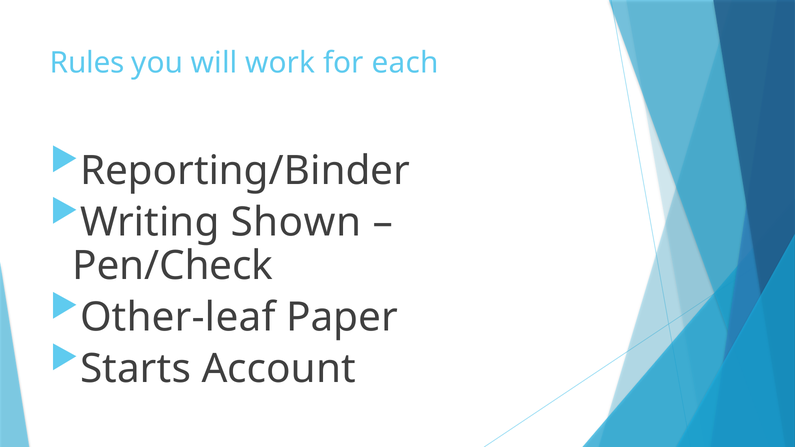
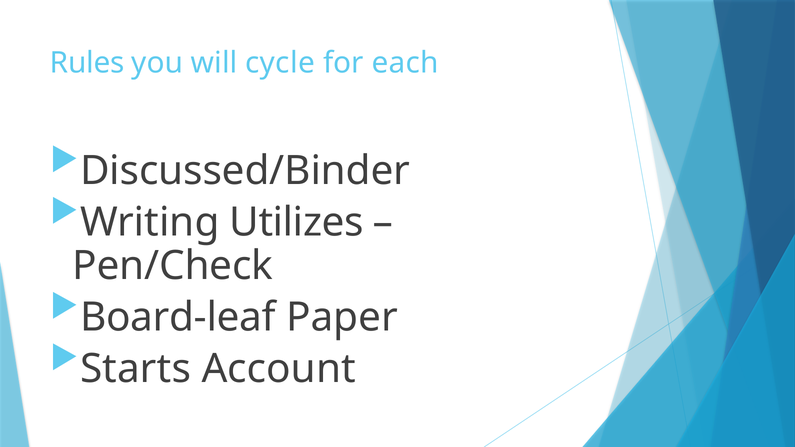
work: work -> cycle
Reporting/Binder: Reporting/Binder -> Discussed/Binder
Shown: Shown -> Utilizes
Other-leaf: Other-leaf -> Board-leaf
